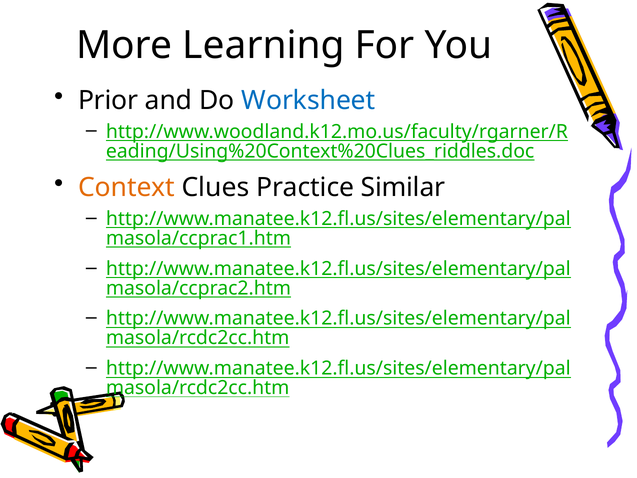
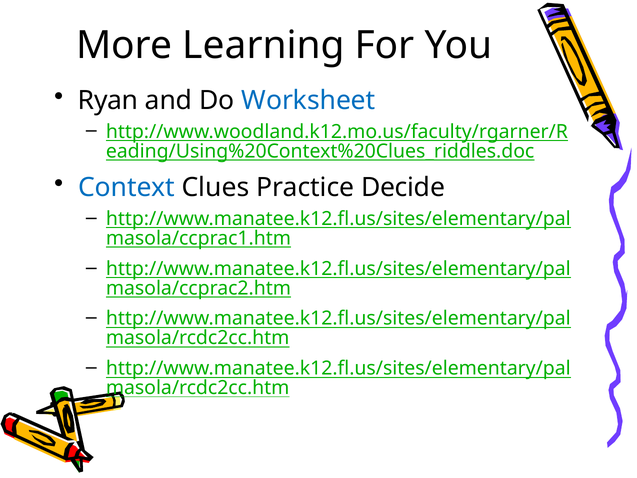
Prior: Prior -> Ryan
Context colour: orange -> blue
Similar: Similar -> Decide
